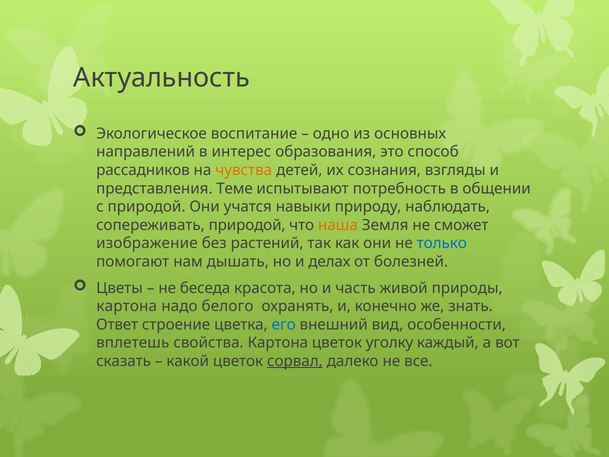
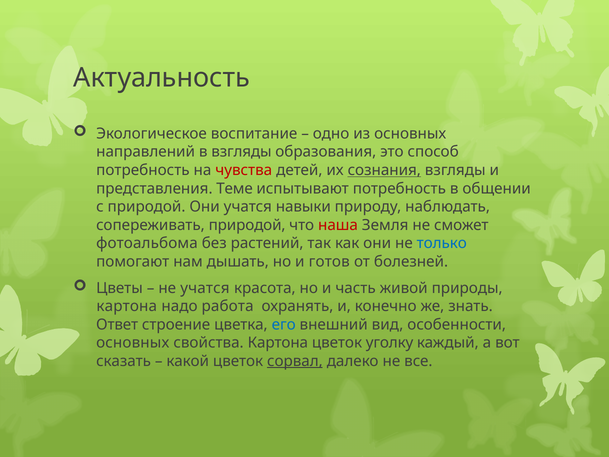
в интерес: интерес -> взгляды
рассадников at (143, 170): рассадников -> потребность
чувства colour: orange -> red
сознания underline: none -> present
наша colour: orange -> red
изображение: изображение -> фотоальбома
делах: делах -> готов
не беседа: беседа -> учатся
белого: белого -> работа
вплетешь at (133, 343): вплетешь -> основных
